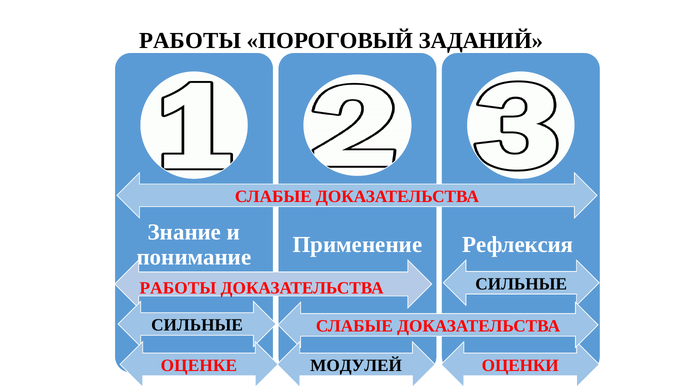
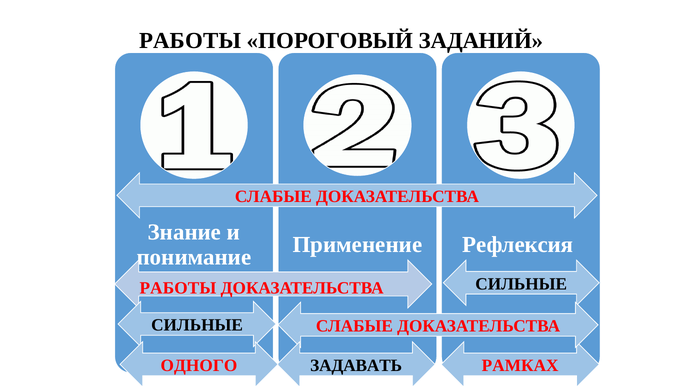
ОЦЕНКЕ: ОЦЕНКЕ -> ОДНОГО
МОДУЛЕЙ: МОДУЛЕЙ -> ЗАДАВАТЬ
ОЦЕНКИ: ОЦЕНКИ -> РАМКАХ
